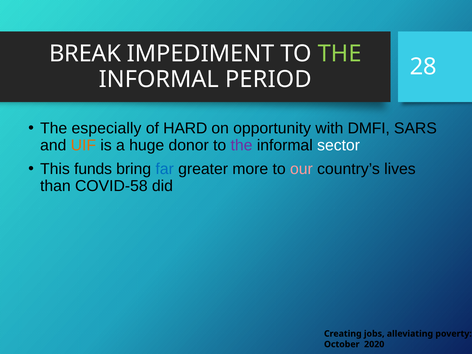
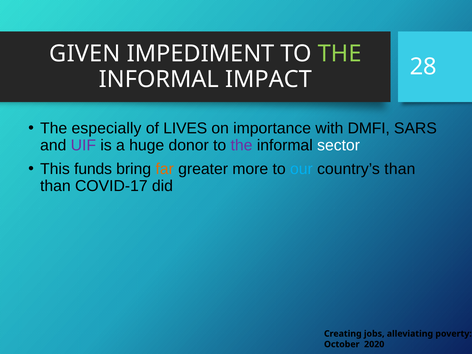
BREAK: BREAK -> GIVEN
PERIOD: PERIOD -> IMPACT
HARD: HARD -> LIVES
opportunity: opportunity -> importance
UIF colour: orange -> purple
far colour: blue -> orange
our colour: pink -> light blue
country’s lives: lives -> than
COVID-58: COVID-58 -> COVID-17
